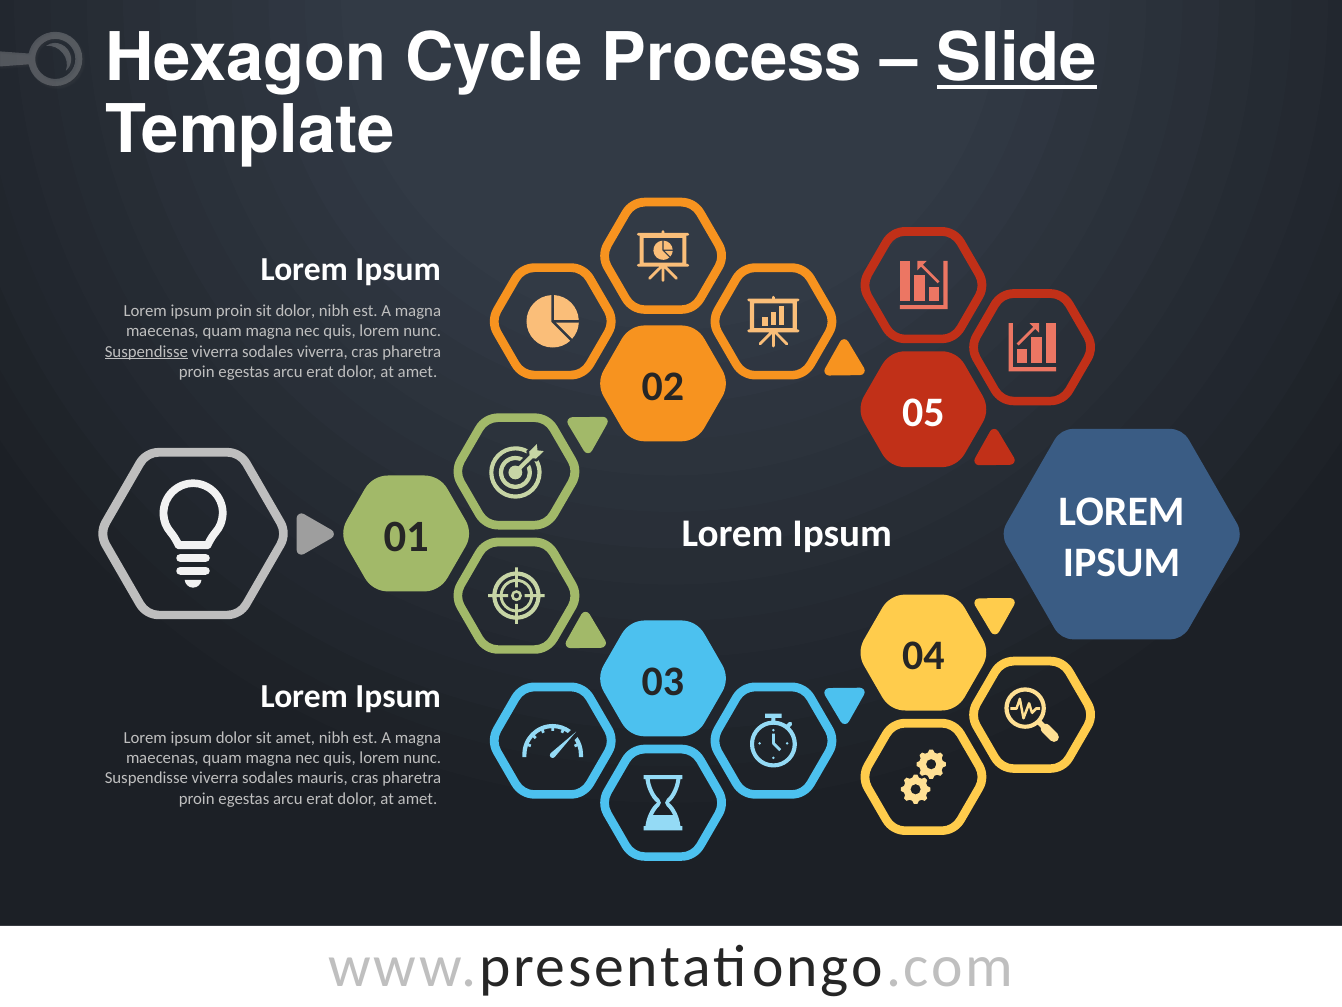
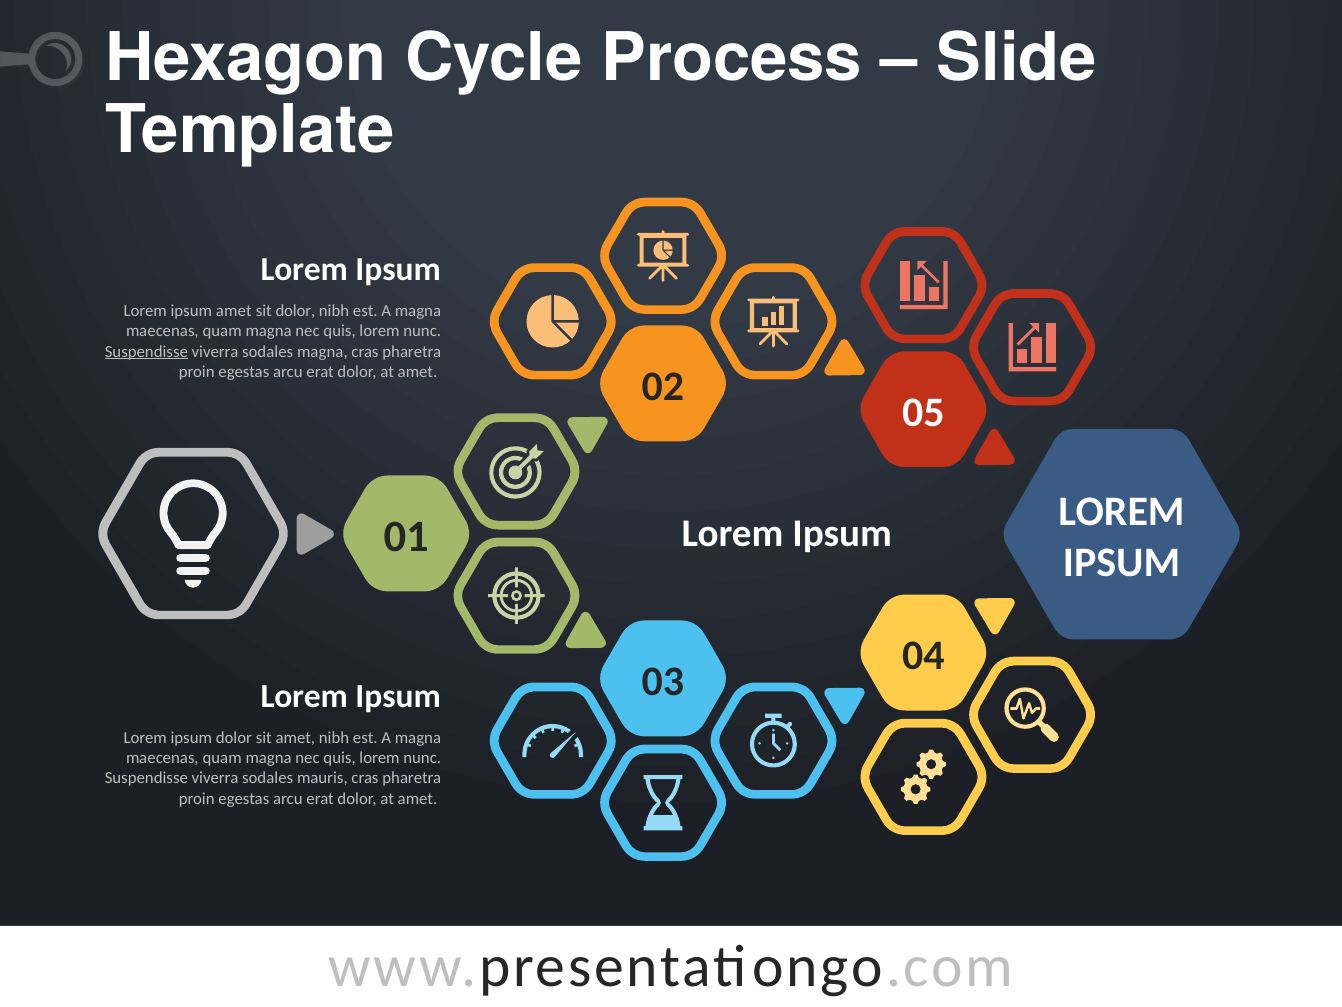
Slide underline: present -> none
ipsum proin: proin -> amet
sodales viverra: viverra -> magna
